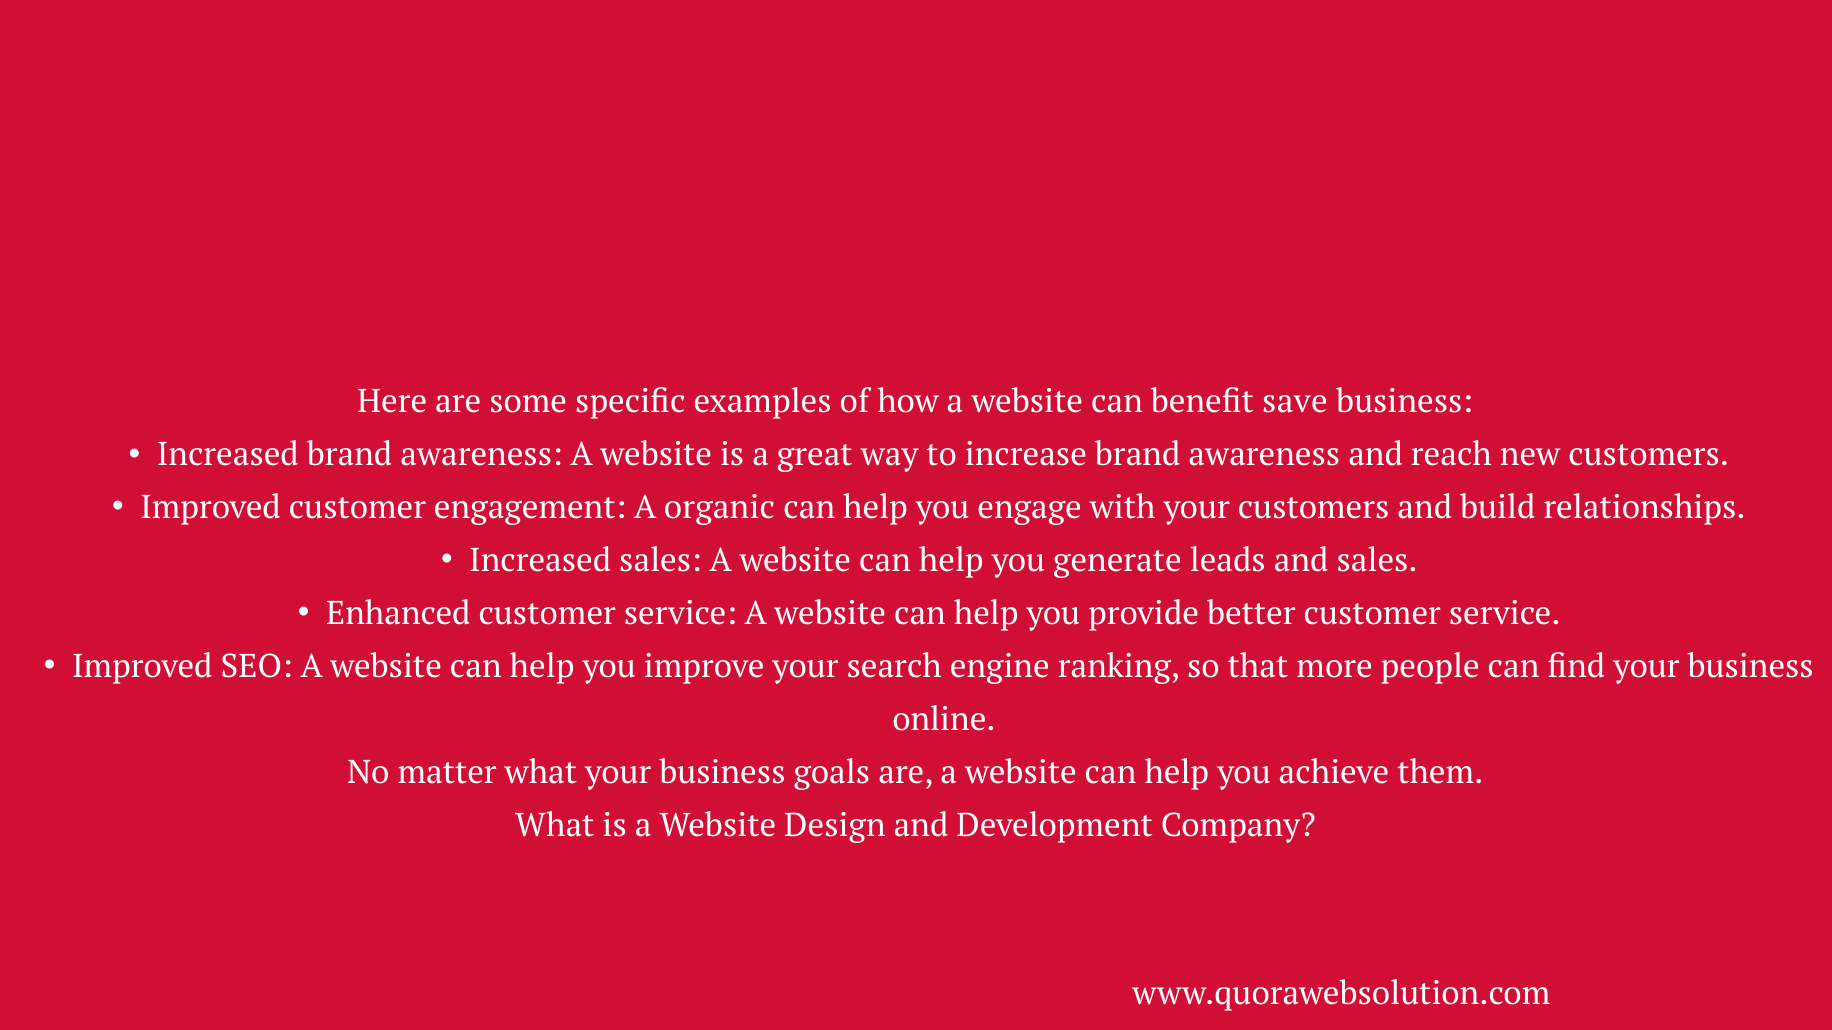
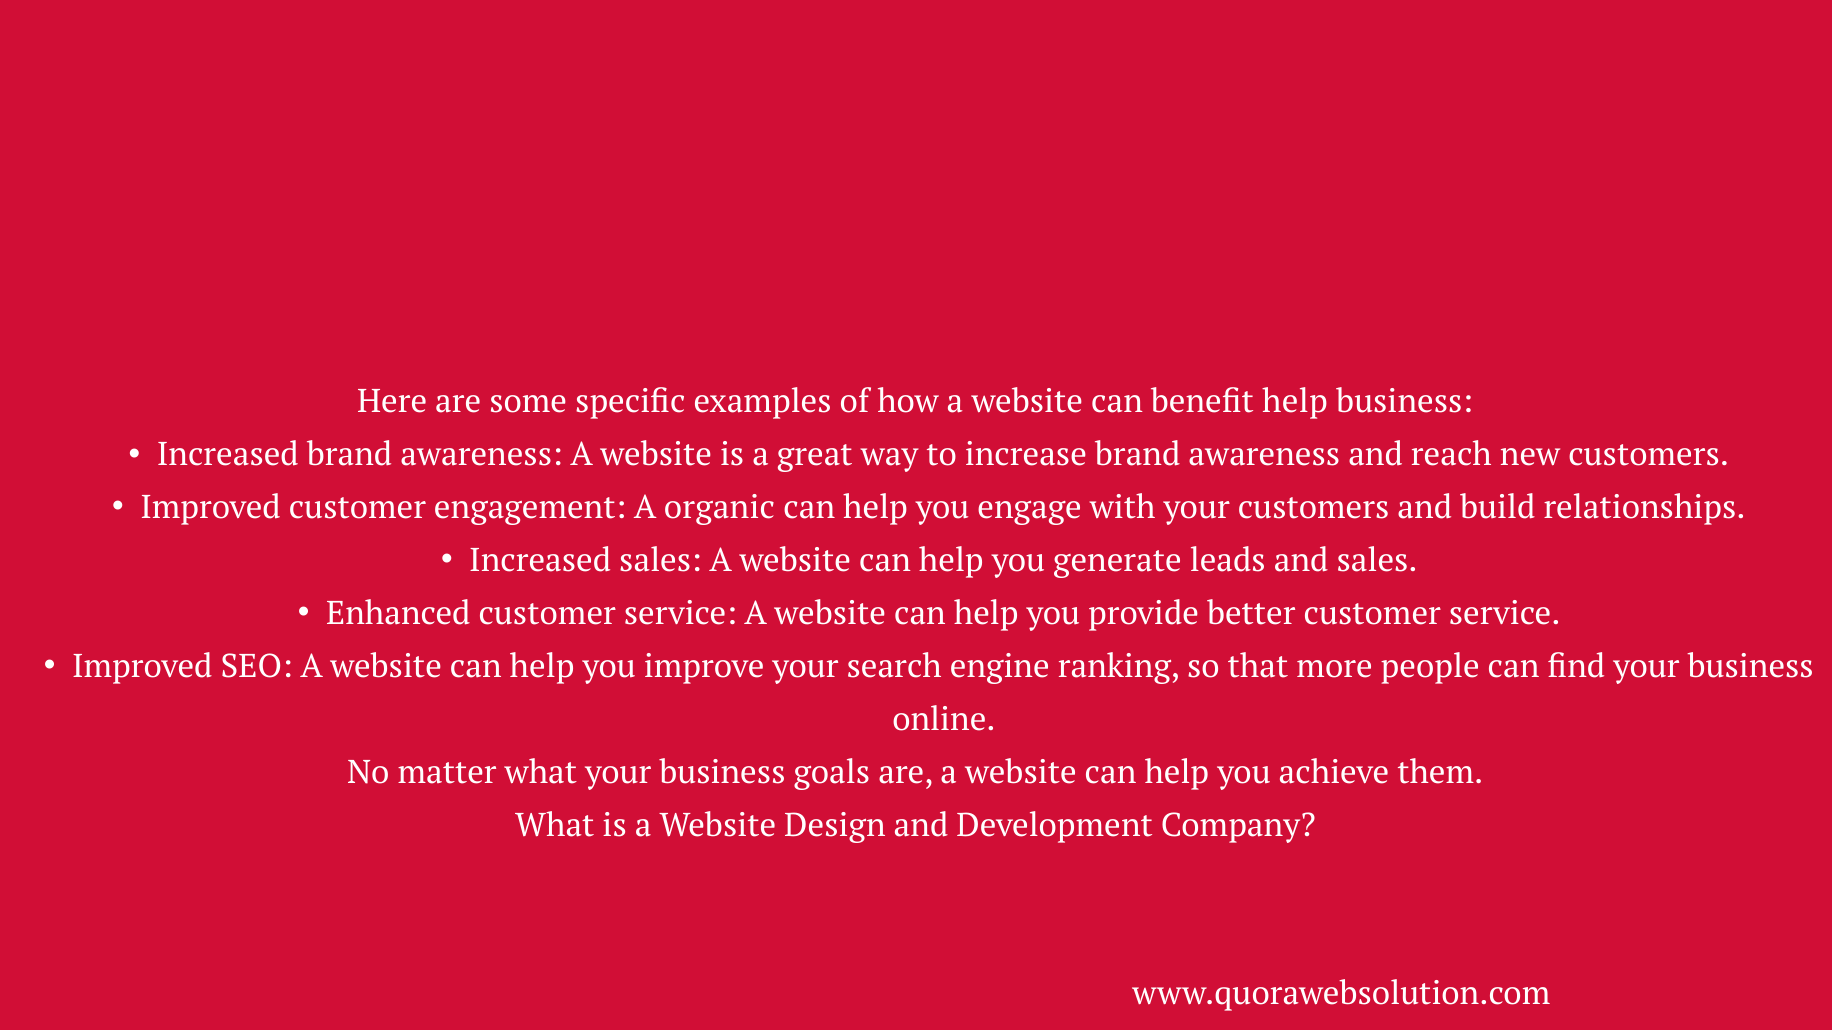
benefit save: save -> help
